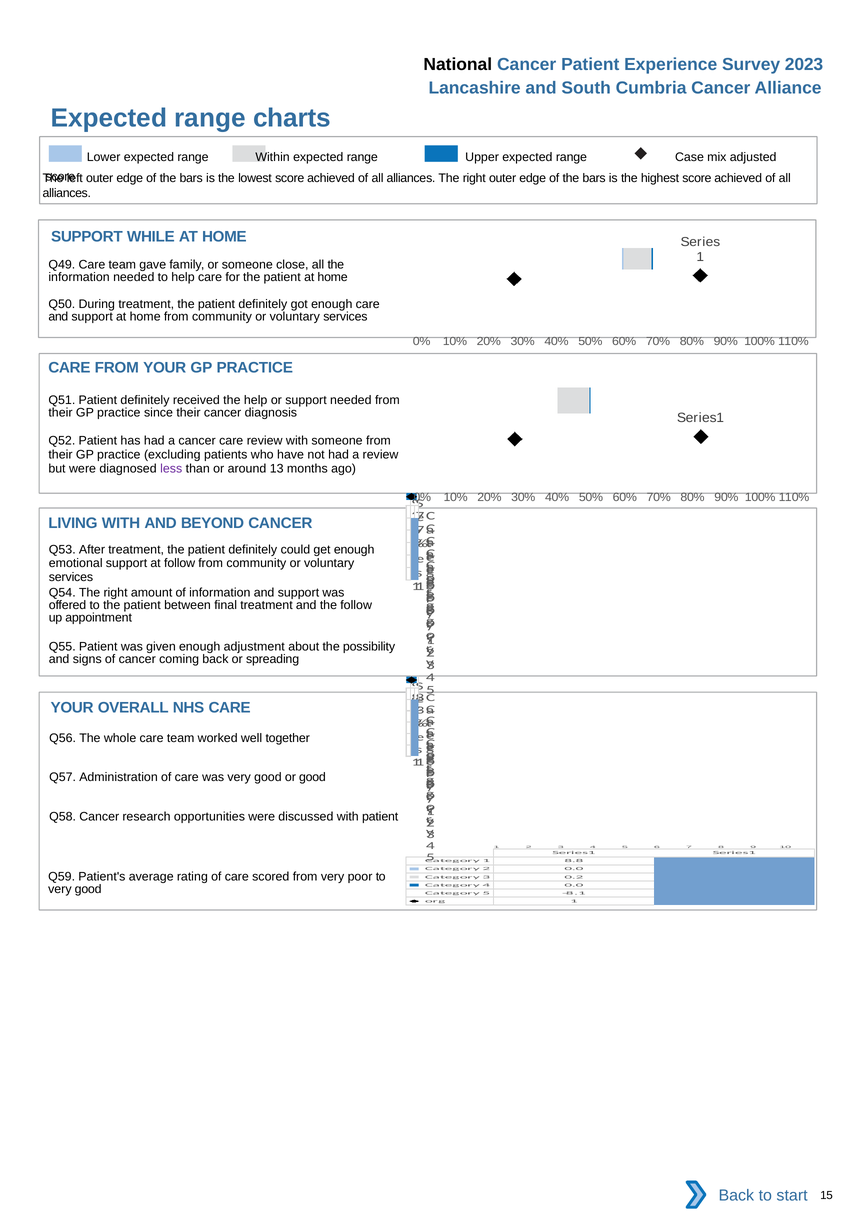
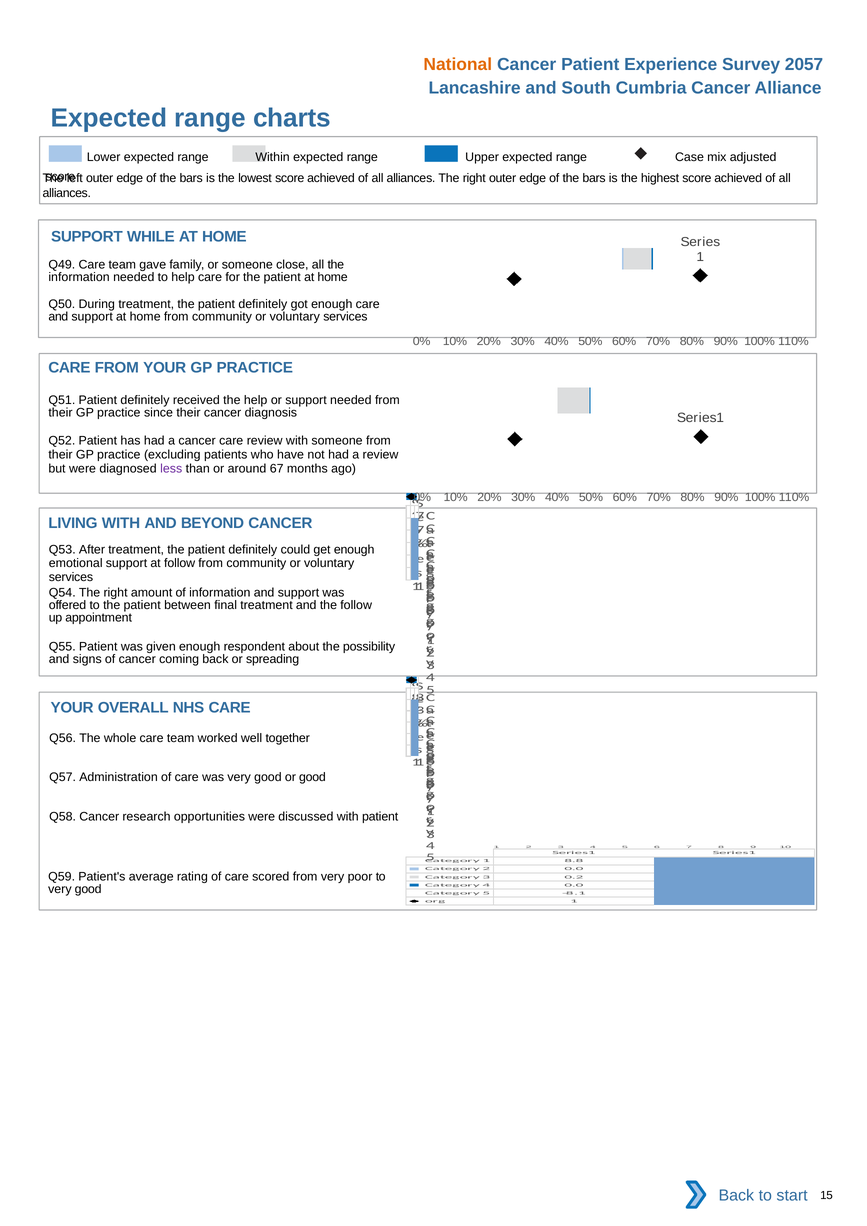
National colour: black -> orange
2023: 2023 -> 2057
13: 13 -> 67
adjustment: adjustment -> respondent
